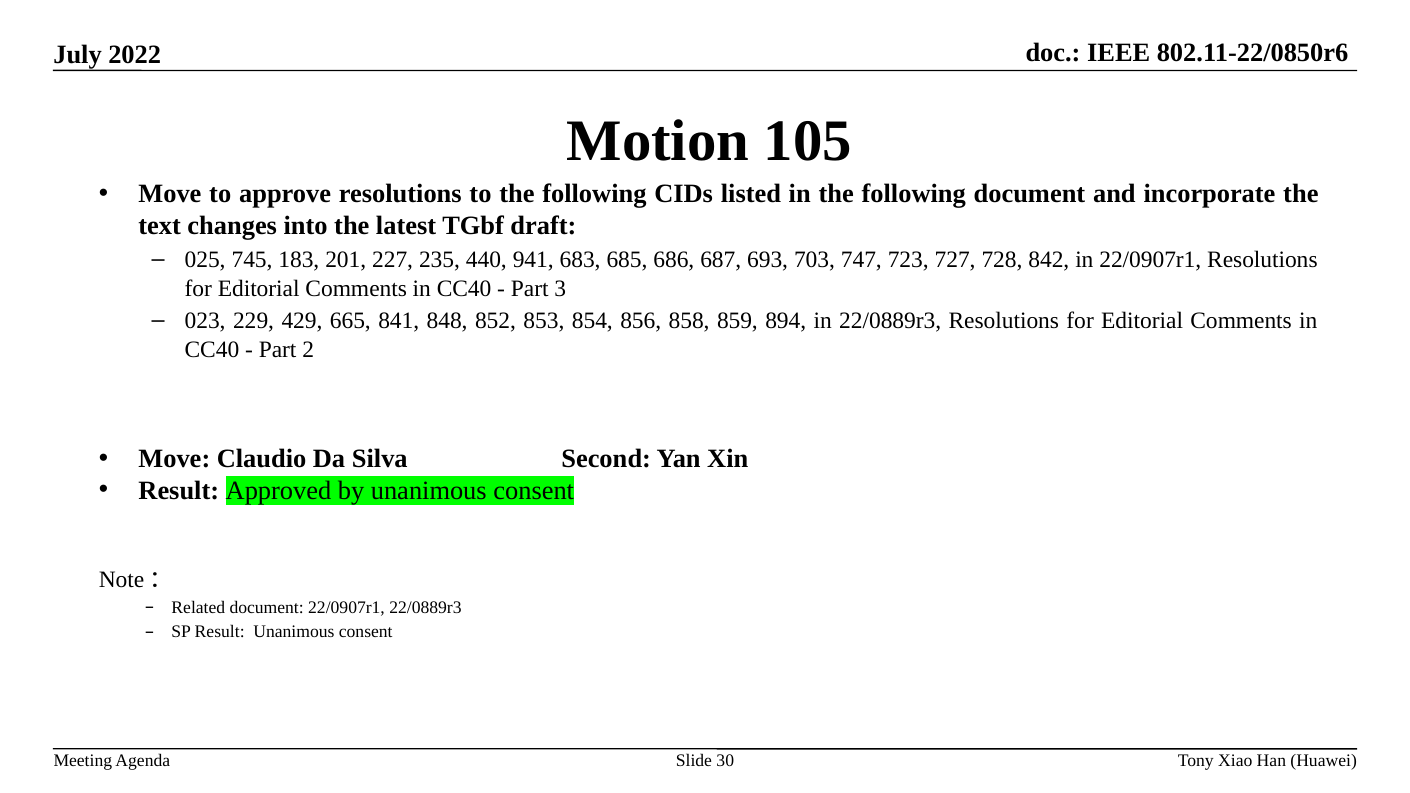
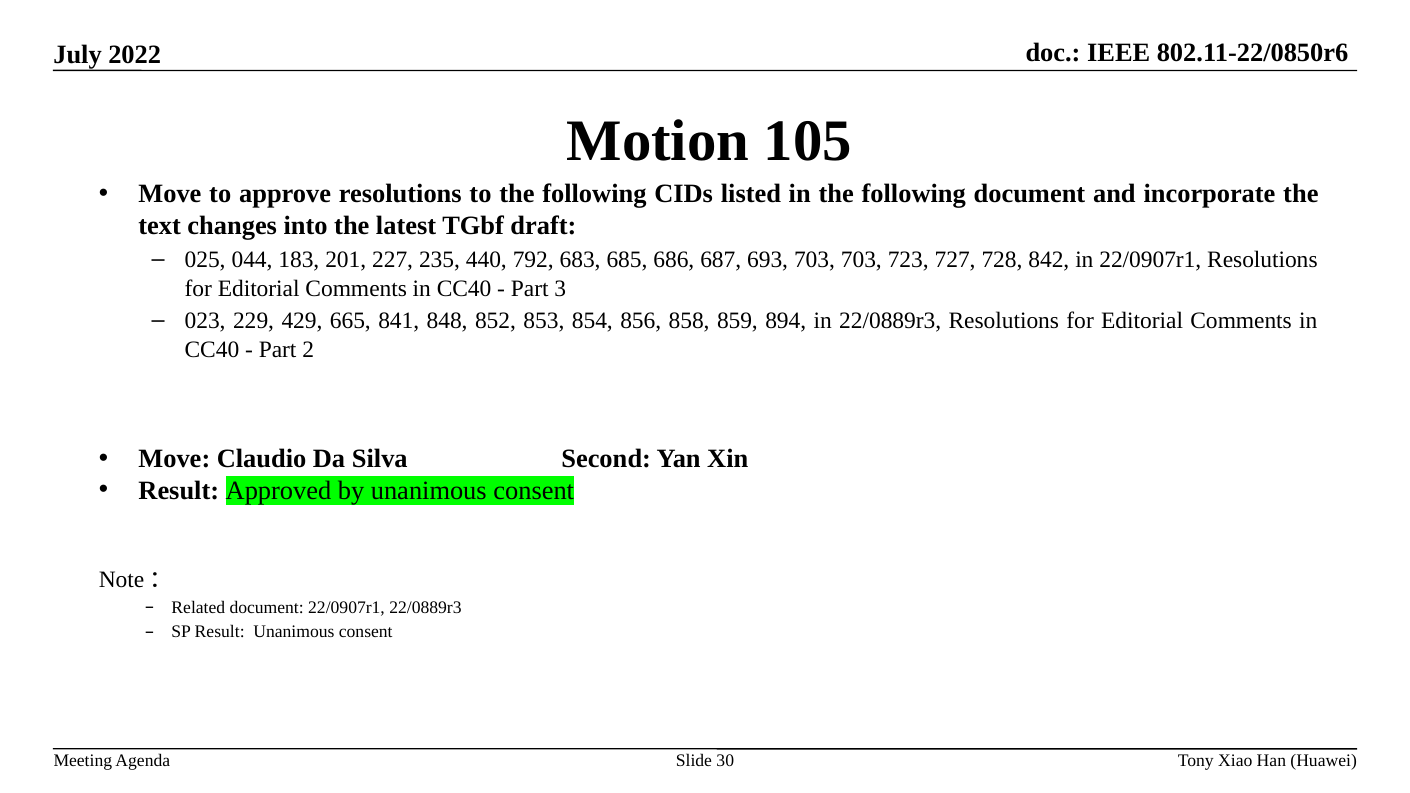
745: 745 -> 044
941: 941 -> 792
703 747: 747 -> 703
